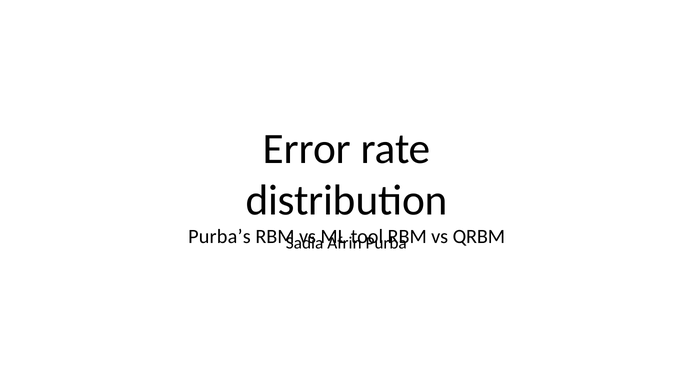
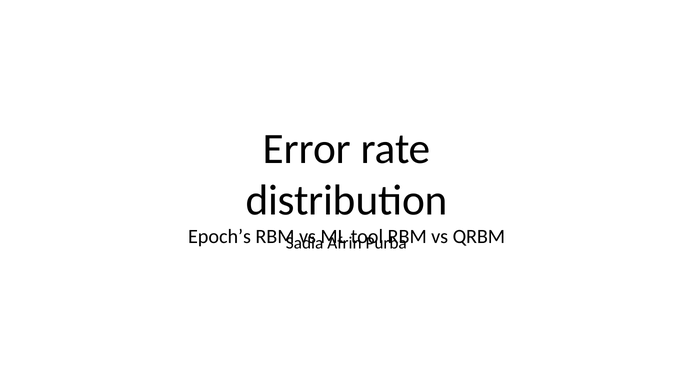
Purba’s: Purba’s -> Epoch’s
